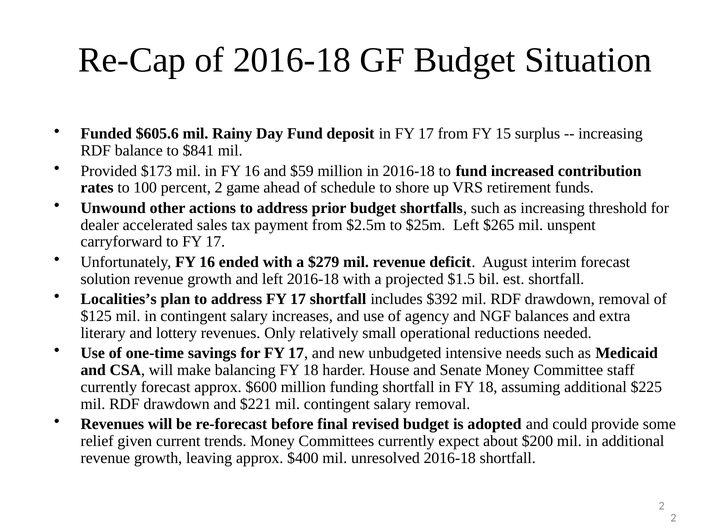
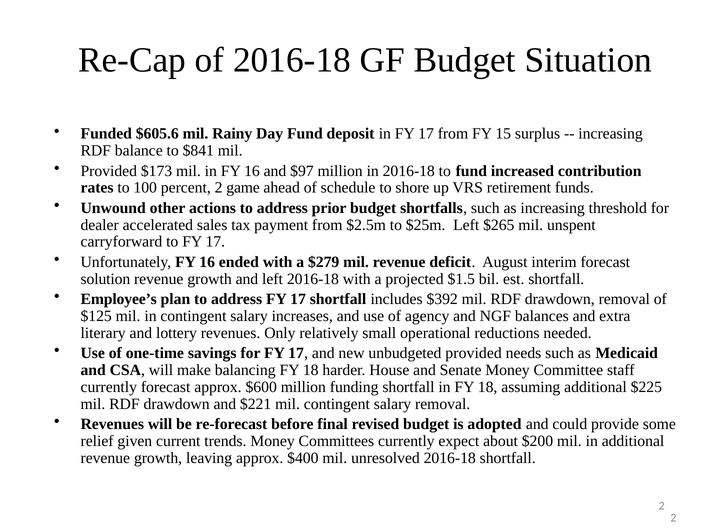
$59: $59 -> $97
Localities’s: Localities’s -> Employee’s
unbudgeted intensive: intensive -> provided
